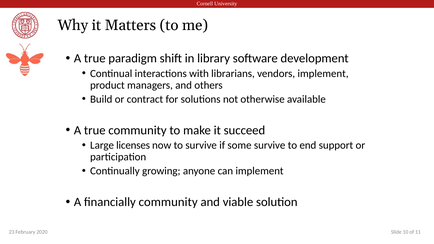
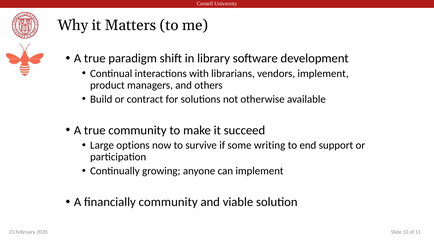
licenses: licenses -> options
some survive: survive -> writing
